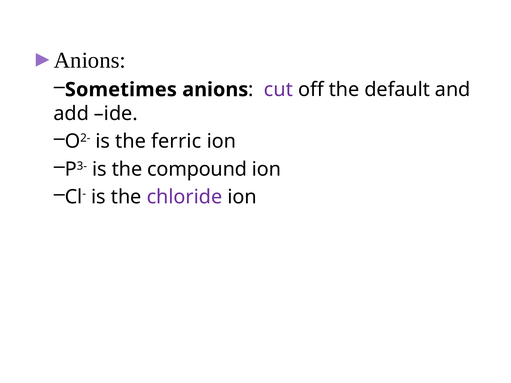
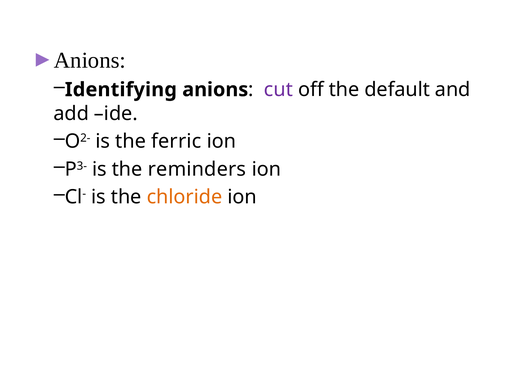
Sometimes: Sometimes -> Identifying
compound: compound -> reminders
chloride colour: purple -> orange
